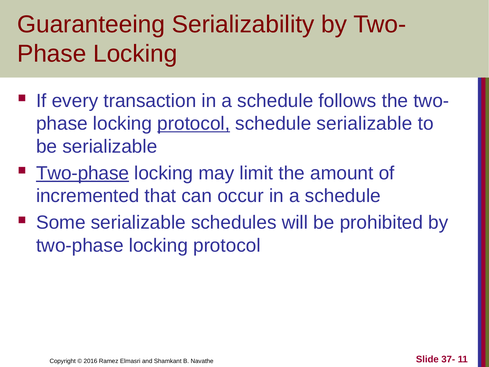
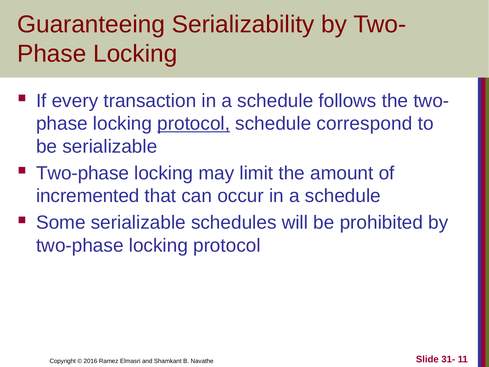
schedule serializable: serializable -> correspond
Two-phase at (83, 173) underline: present -> none
37-: 37- -> 31-
